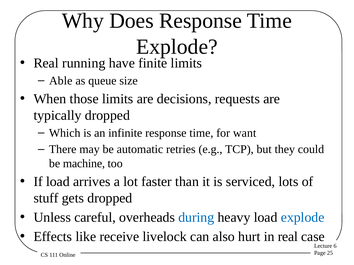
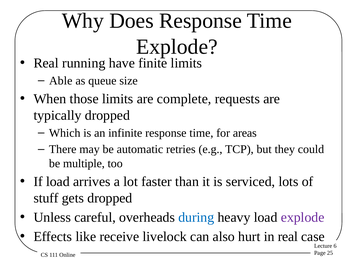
decisions: decisions -> complete
want: want -> areas
machine: machine -> multiple
explode at (303, 218) colour: blue -> purple
